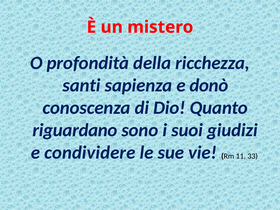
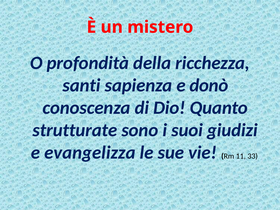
riguardano: riguardano -> strutturate
condividere: condividere -> evangelizza
